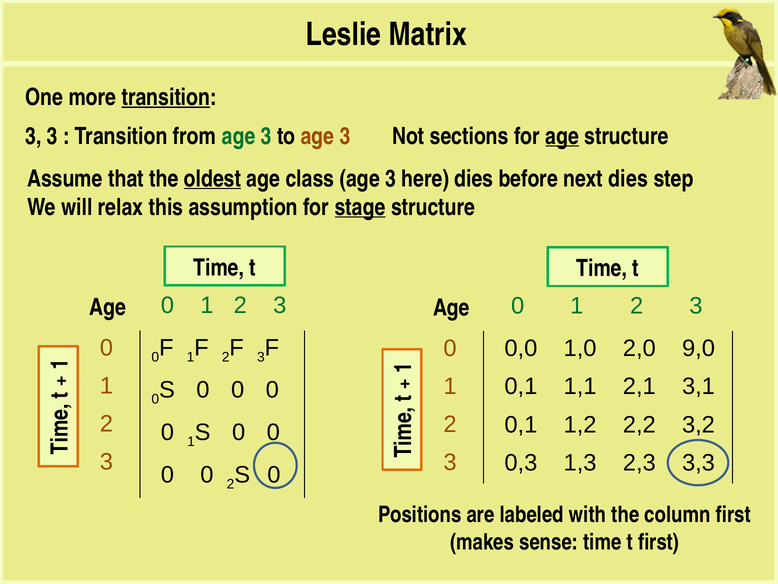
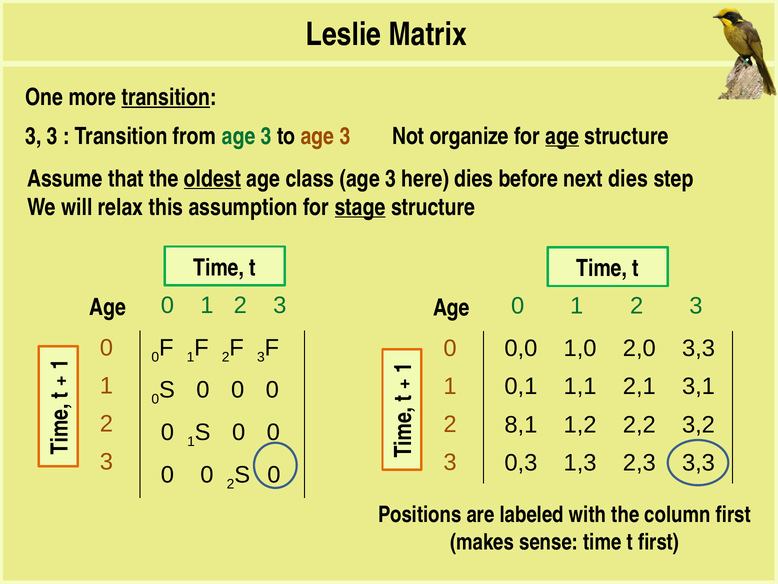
sections: sections -> organize
2,0 9,0: 9,0 -> 3,3
0,1 at (521, 424): 0,1 -> 8,1
